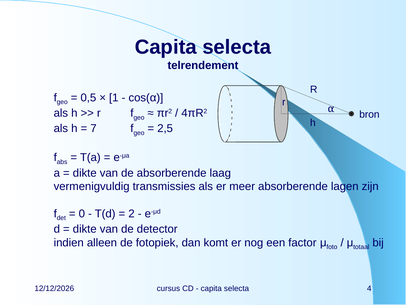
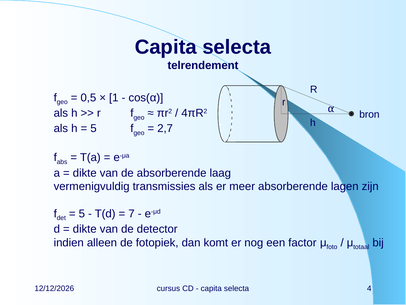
7 at (94, 128): 7 -> 5
2,5: 2,5 -> 2,7
0 at (82, 213): 0 -> 5
2: 2 -> 7
